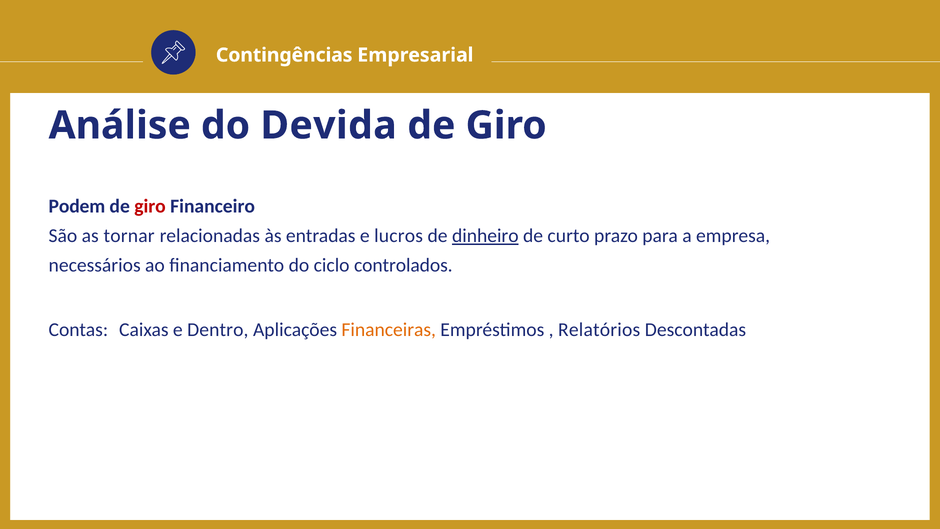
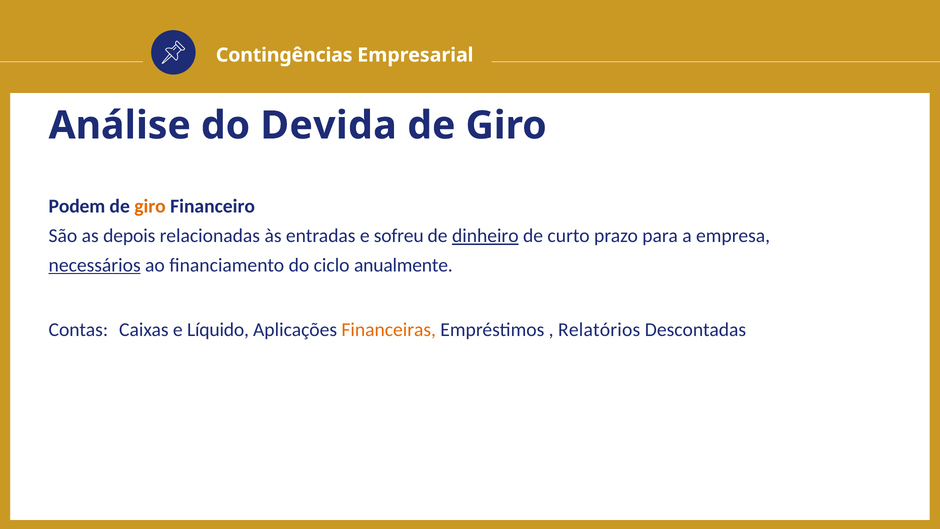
giro at (150, 206) colour: red -> orange
tornar: tornar -> depois
lucros: lucros -> sofreu
necessários underline: none -> present
controlados: controlados -> anualmente
Dentro: Dentro -> Líquido
